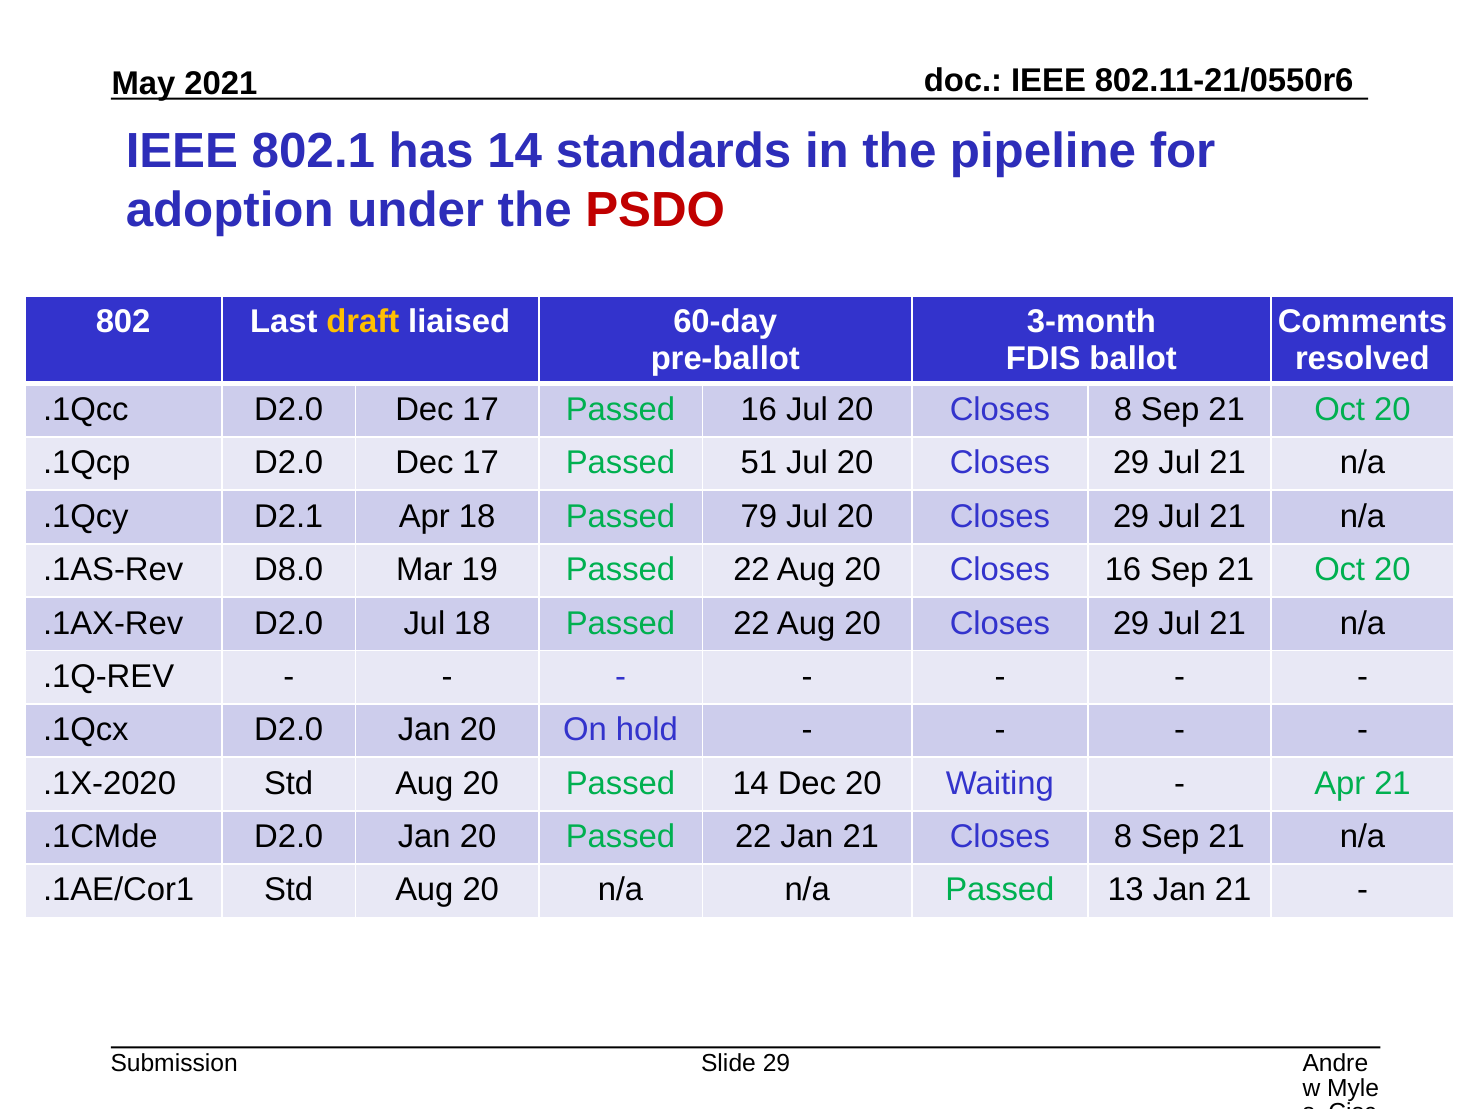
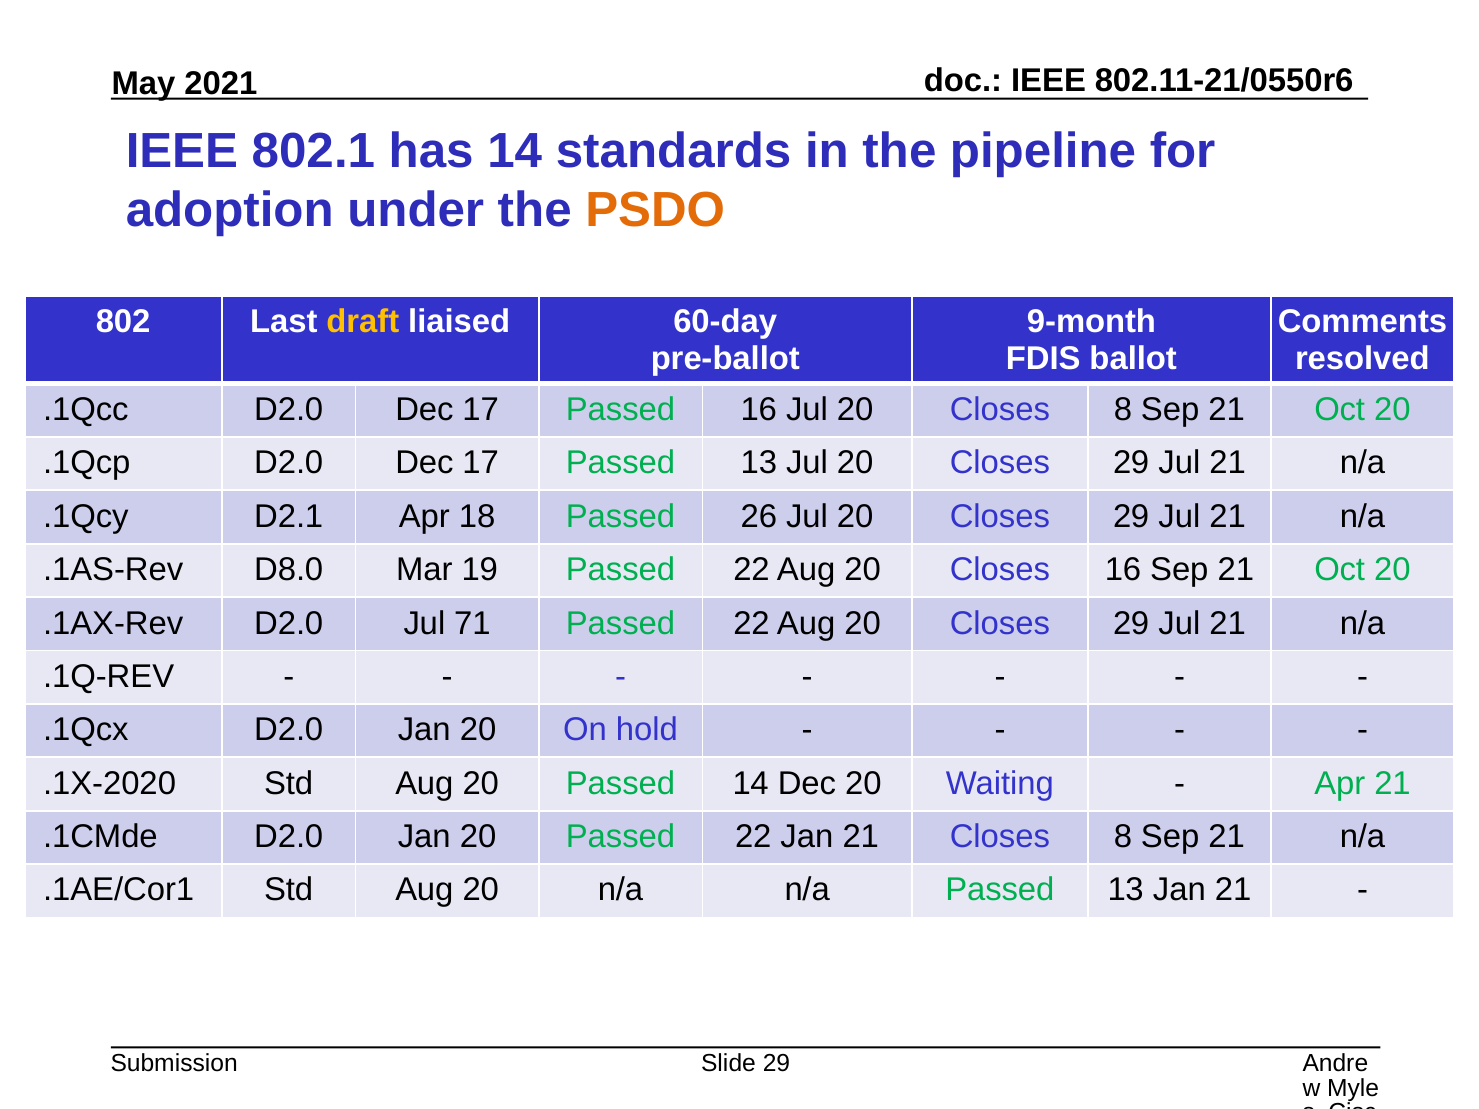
PSDO colour: red -> orange
3-month: 3-month -> 9-month
17 Passed 51: 51 -> 13
79: 79 -> 26
Jul 18: 18 -> 71
